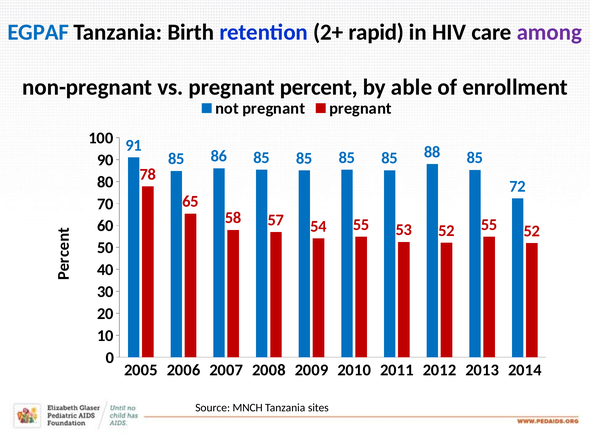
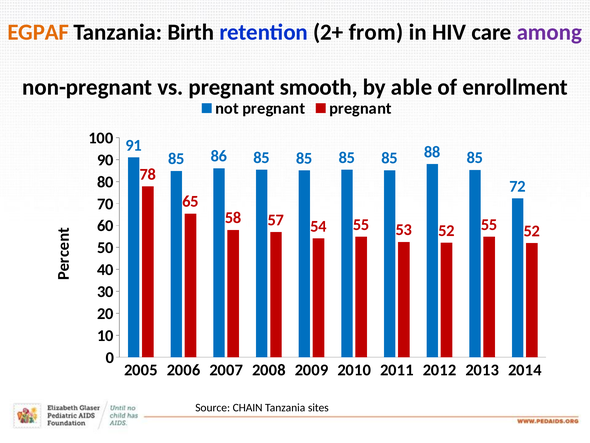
EGPAF colour: blue -> orange
rapid: rapid -> from
percent: percent -> smooth
MNCH: MNCH -> CHAIN
